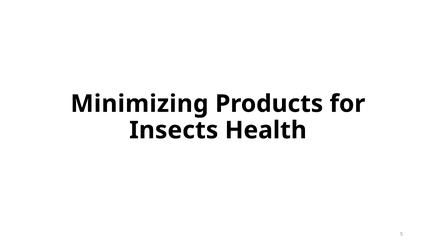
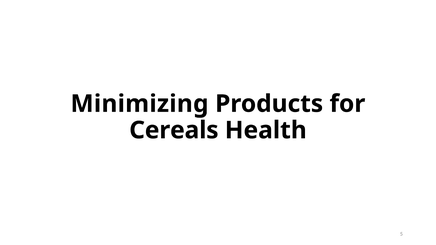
Insects: Insects -> Cereals
